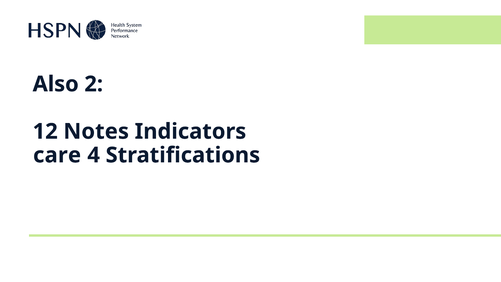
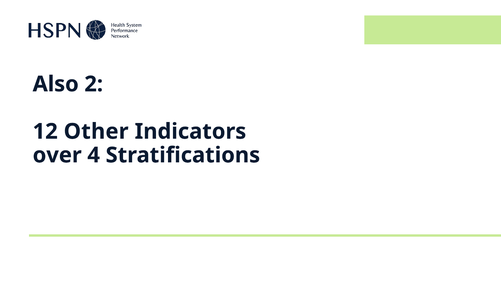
Notes: Notes -> Other
care: care -> over
